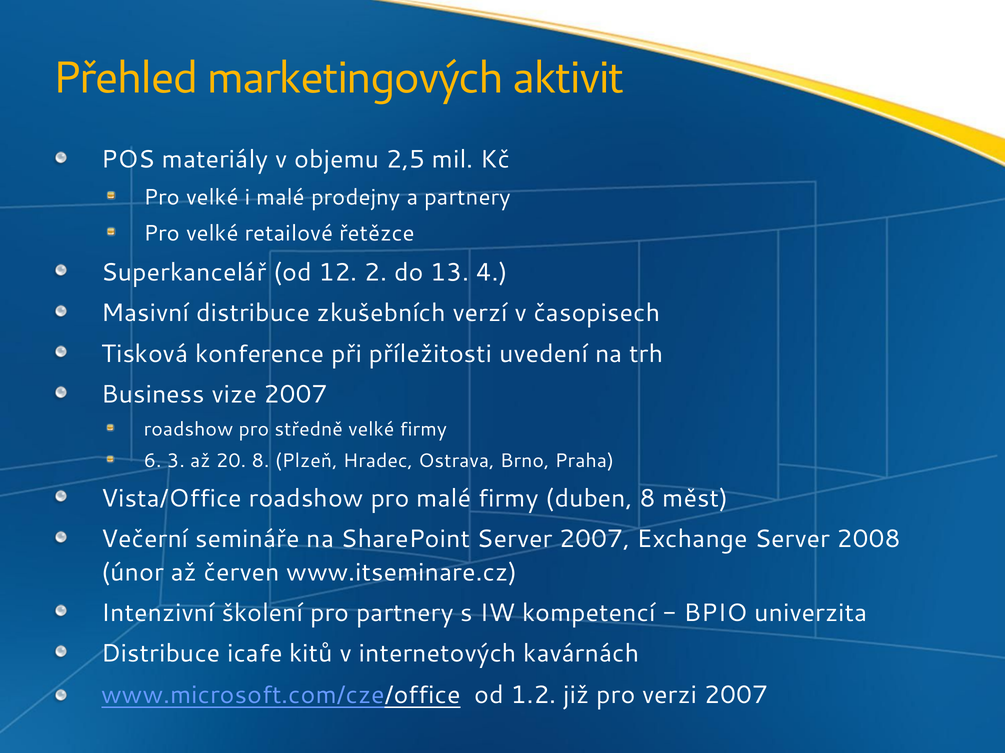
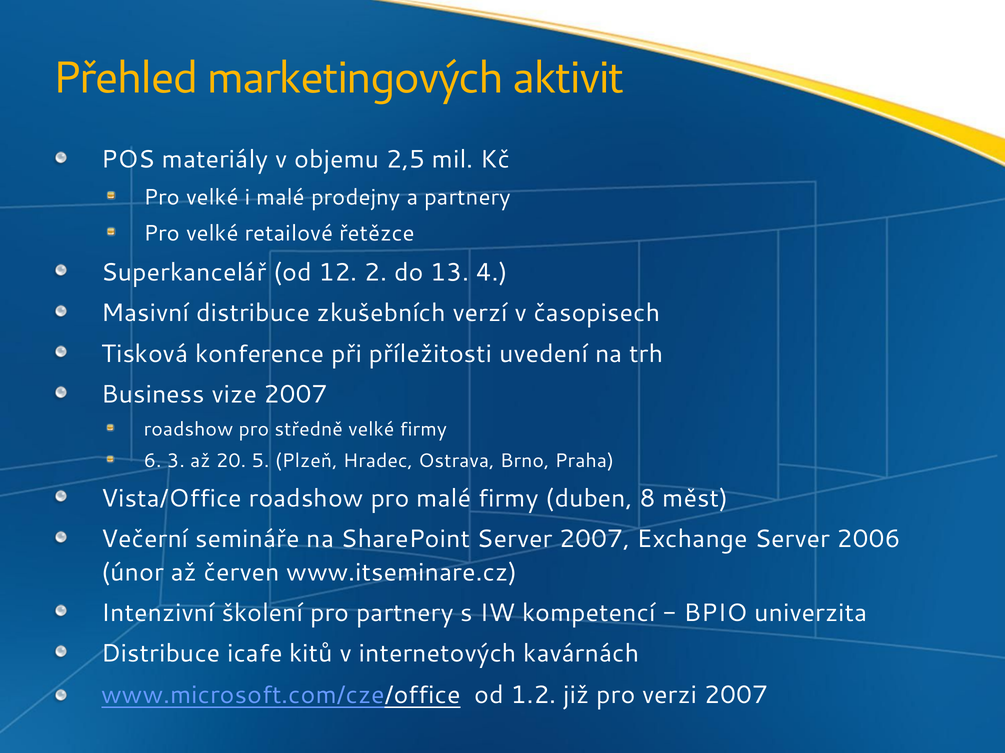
20 8: 8 -> 5
2008: 2008 -> 2006
